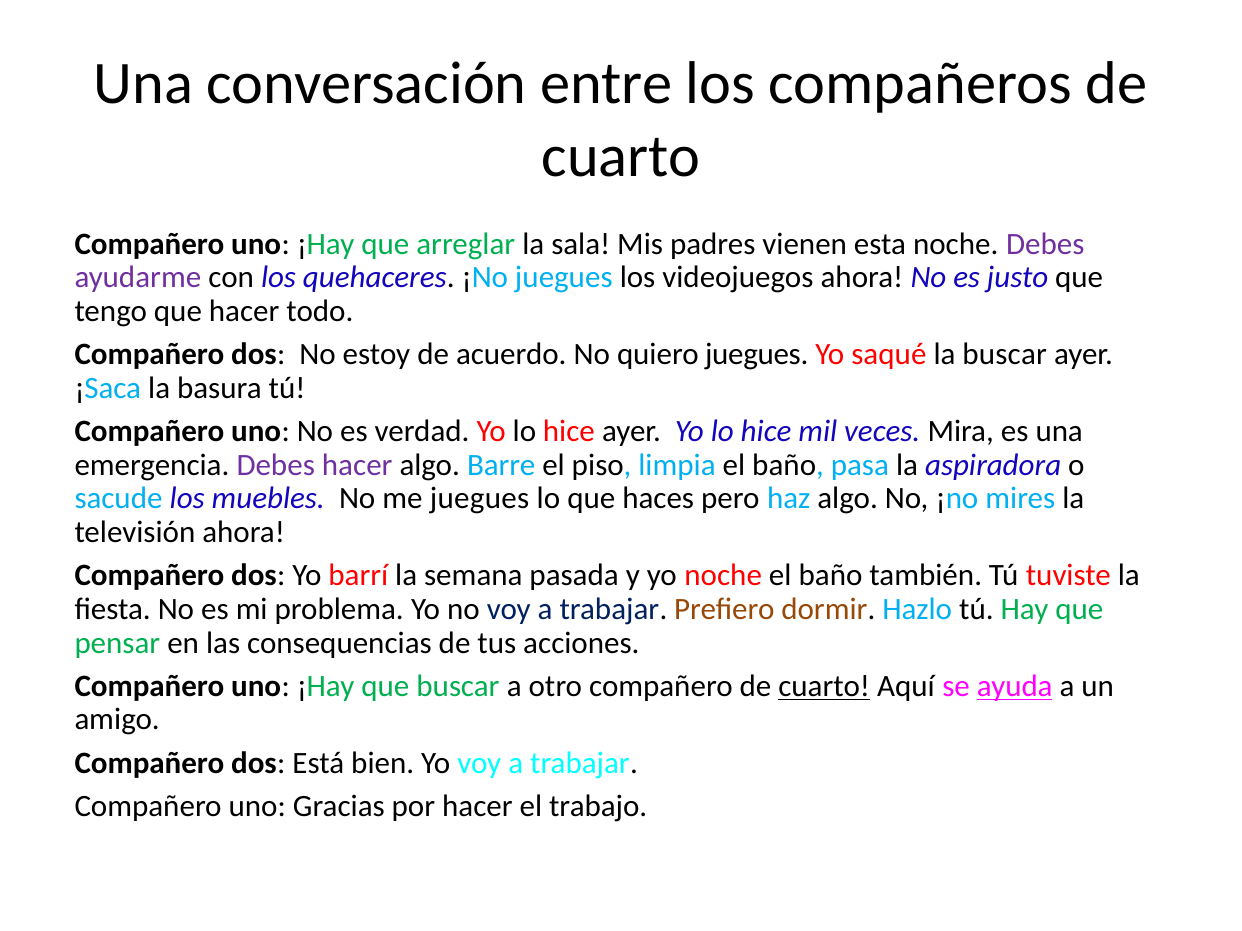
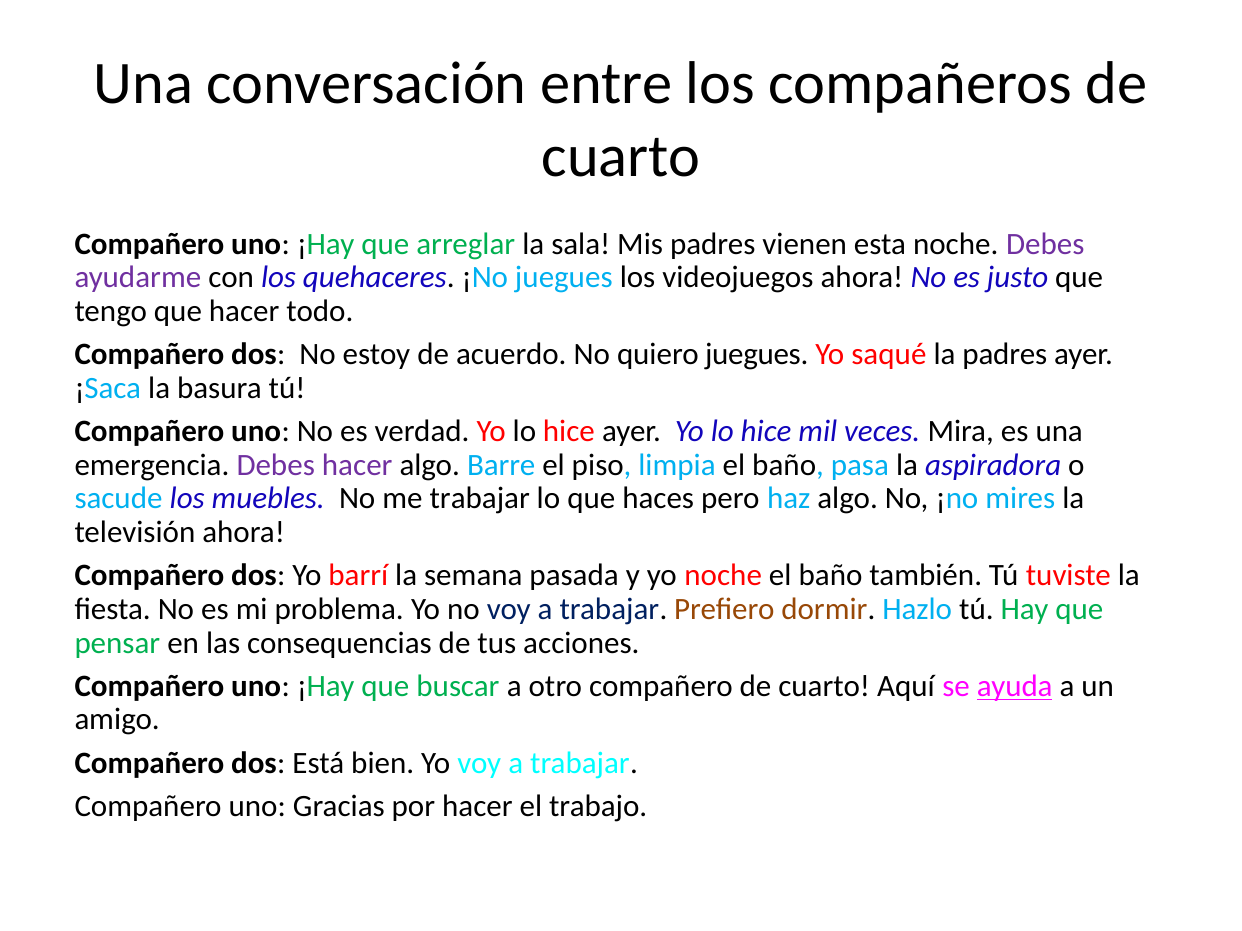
la buscar: buscar -> padres
me juegues: juegues -> trabajar
cuarto at (824, 687) underline: present -> none
